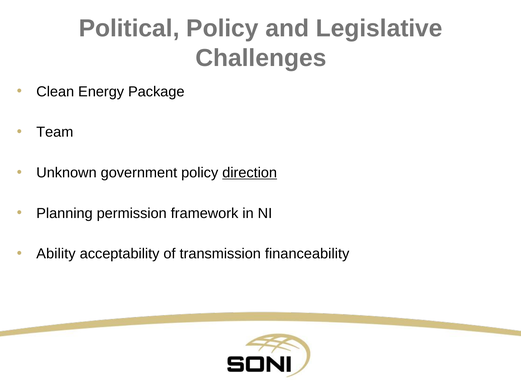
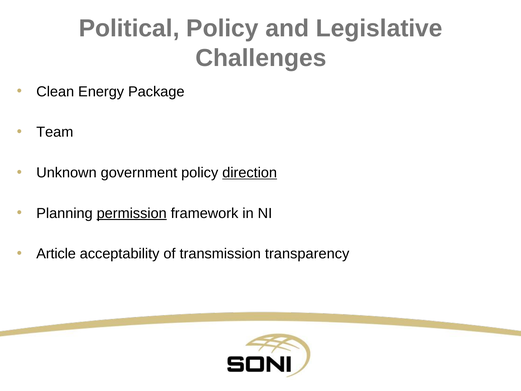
permission underline: none -> present
Ability: Ability -> Article
financeability: financeability -> transparency
